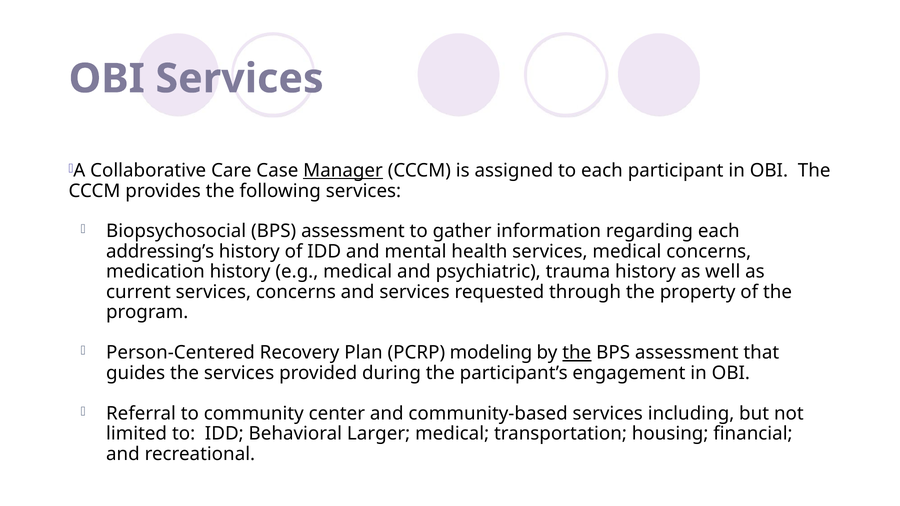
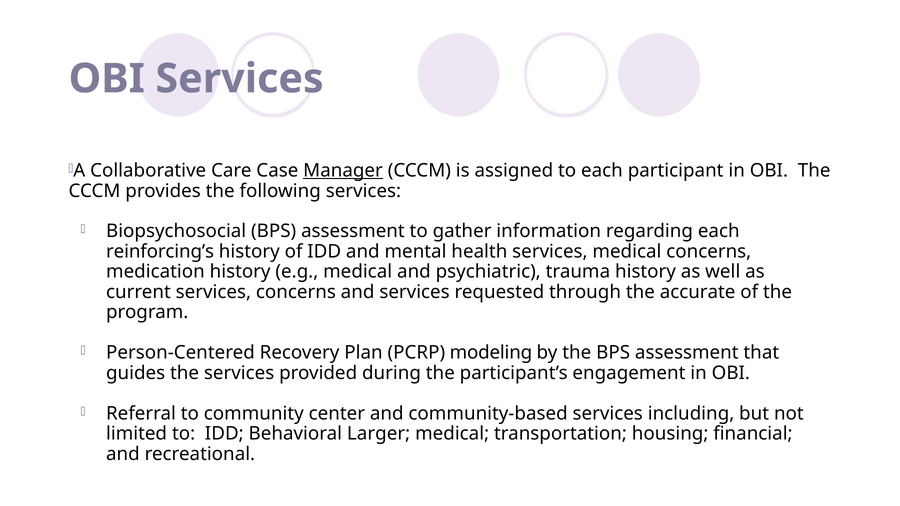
addressing’s: addressing’s -> reinforcing’s
property: property -> accurate
the at (577, 353) underline: present -> none
